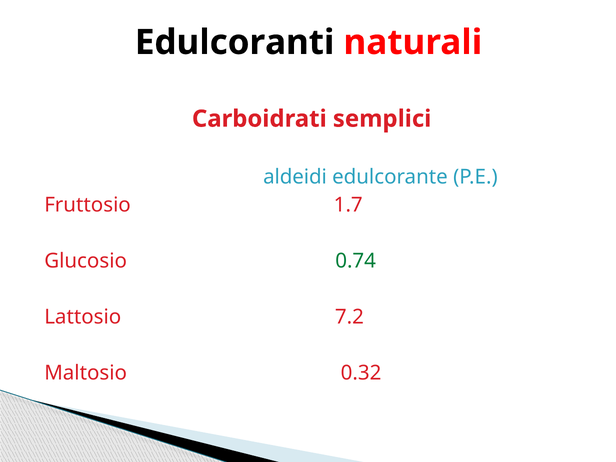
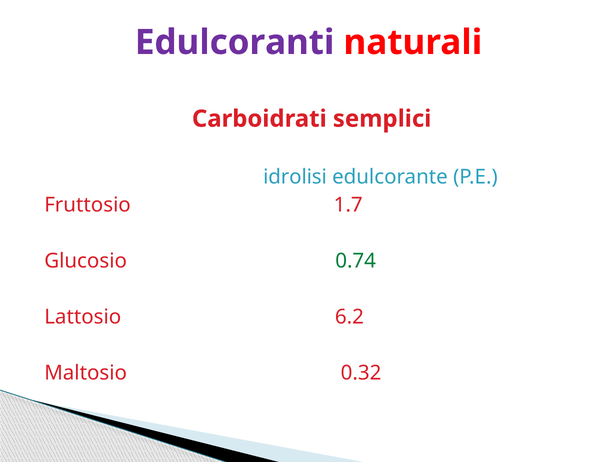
Edulcoranti colour: black -> purple
aldeidi: aldeidi -> idrolisi
7.2: 7.2 -> 6.2
